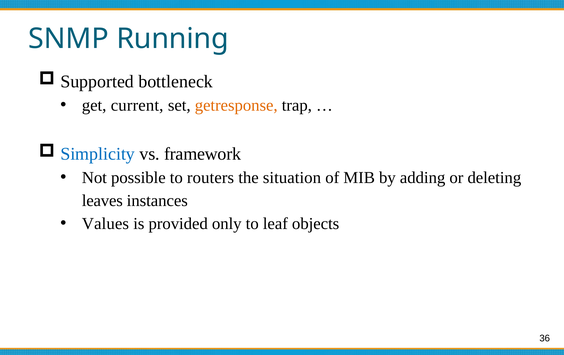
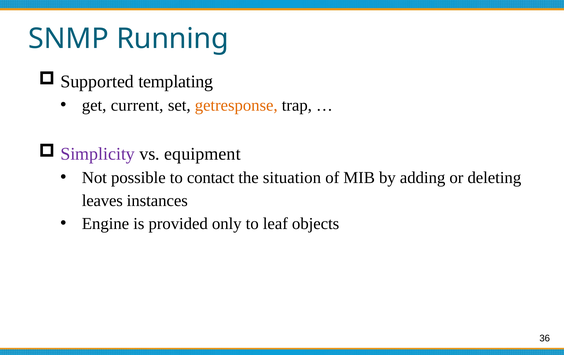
bottleneck: bottleneck -> templating
Simplicity colour: blue -> purple
framework: framework -> equipment
routers: routers -> contact
Values: Values -> Engine
